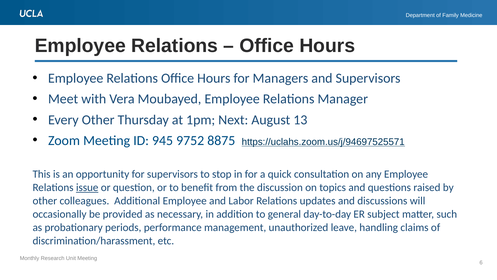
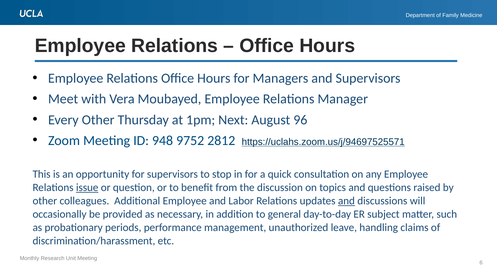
13: 13 -> 96
945: 945 -> 948
8875: 8875 -> 2812
and at (346, 201) underline: none -> present
